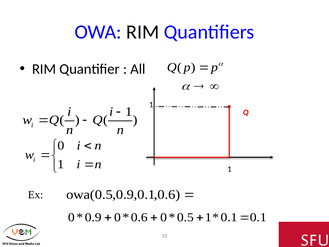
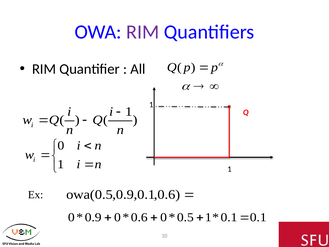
RIM at (143, 32) colour: black -> purple
